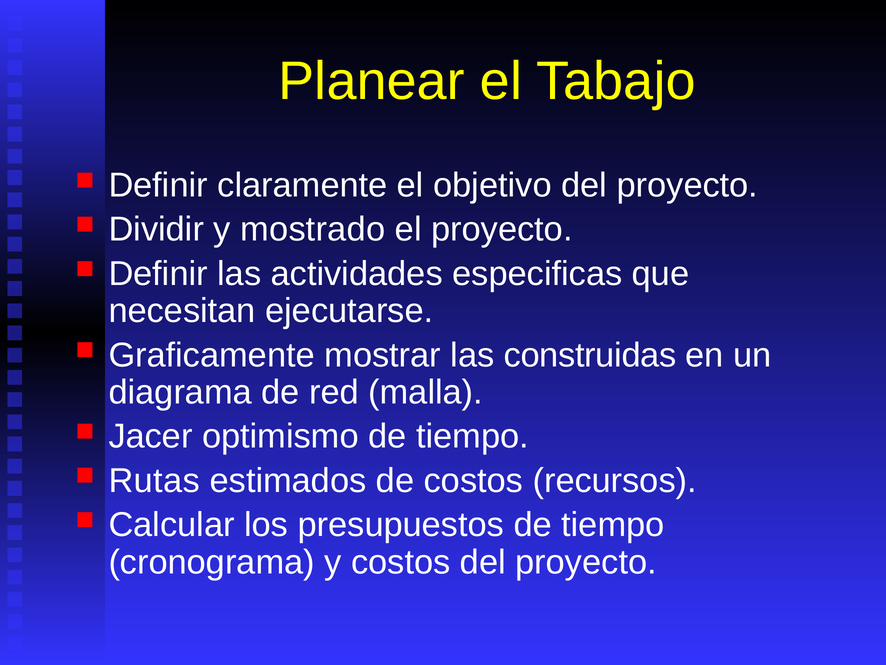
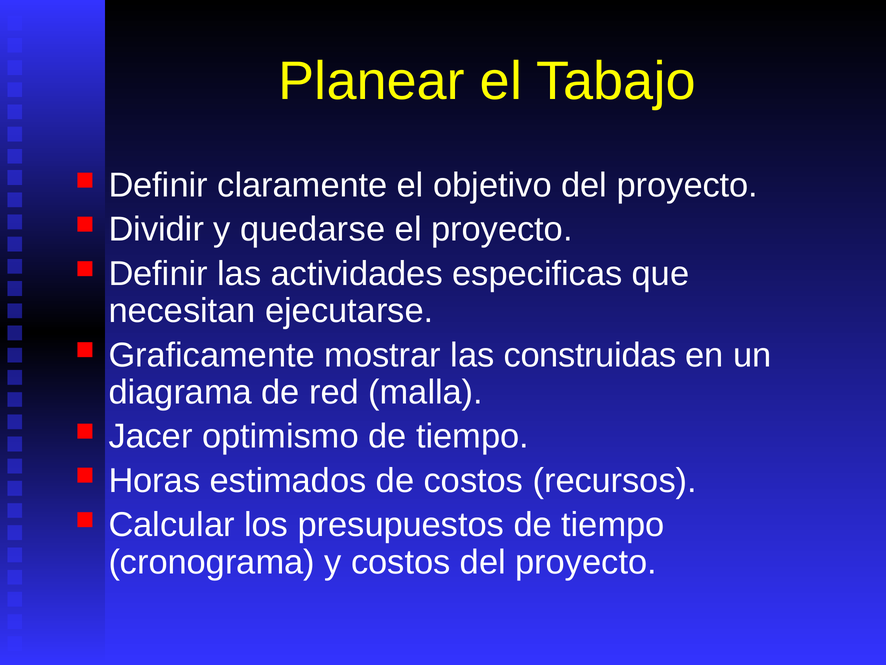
mostrado: mostrado -> quedarse
Rutas: Rutas -> Horas
